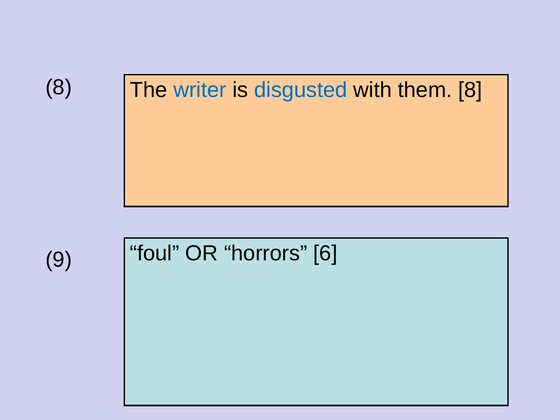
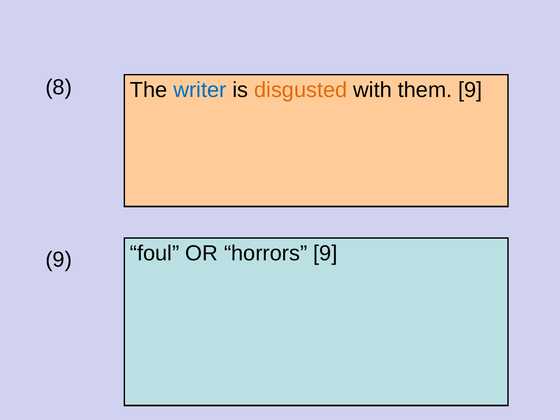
disgusted colour: blue -> orange
them 8: 8 -> 9
horrors 6: 6 -> 9
